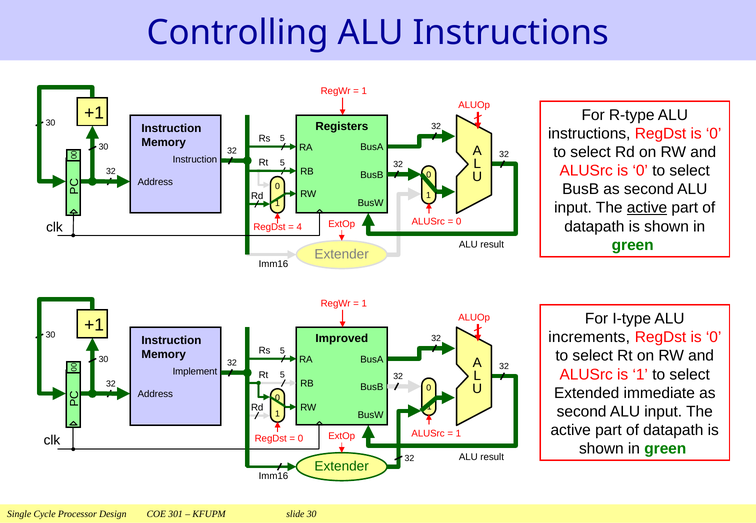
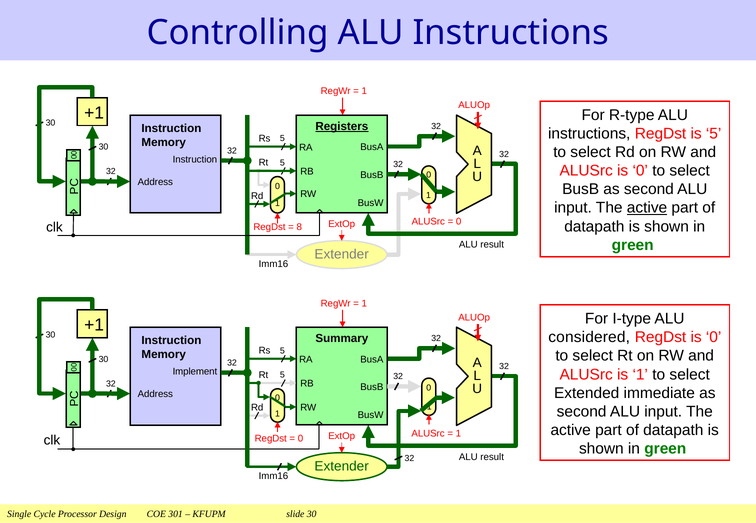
Registers underline: none -> present
instructions RegDst is 0: 0 -> 5
4: 4 -> 8
increments: increments -> considered
Improved: Improved -> Summary
